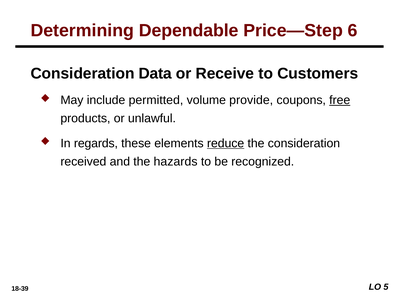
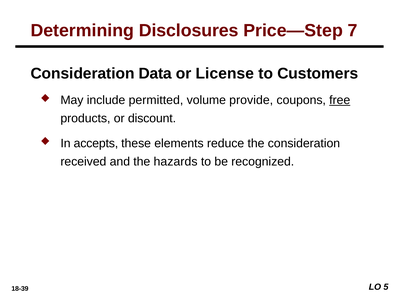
Dependable: Dependable -> Disclosures
6: 6 -> 7
Receive: Receive -> License
unlawful: unlawful -> discount
regards: regards -> accepts
reduce underline: present -> none
